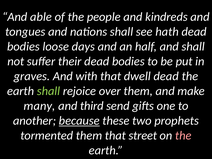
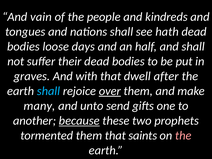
able: able -> vain
dwell dead: dead -> after
shall at (48, 91) colour: light green -> light blue
over underline: none -> present
third: third -> unto
street: street -> saints
